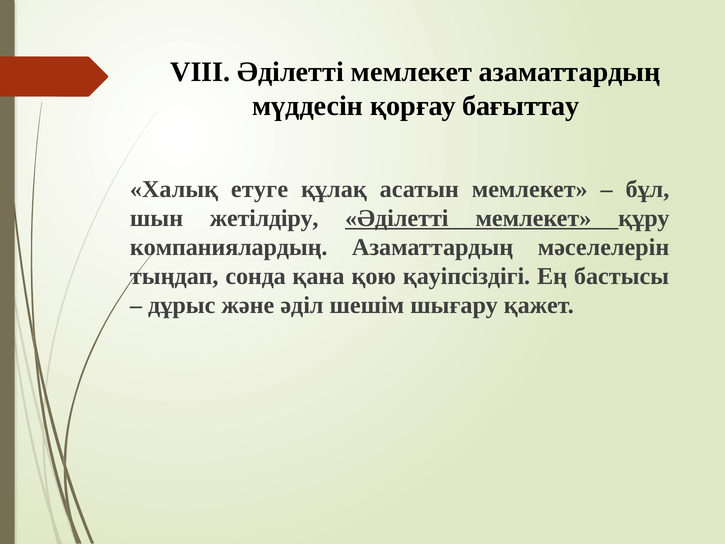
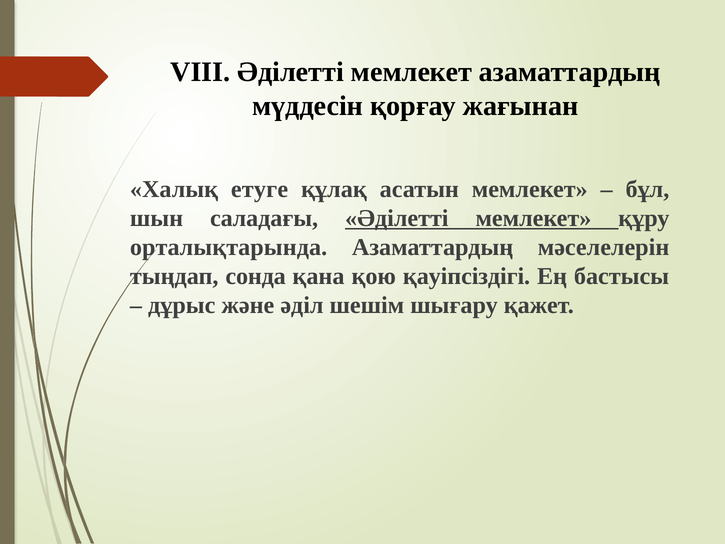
бағыттау: бағыттау -> жағынан
жетілдіру: жетілдіру -> саладағы
компаниялардың: компаниялардың -> орталықтарында
